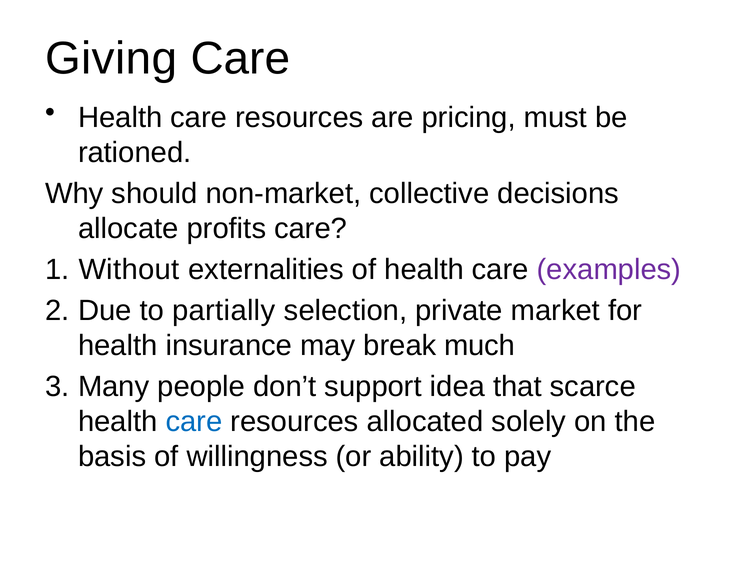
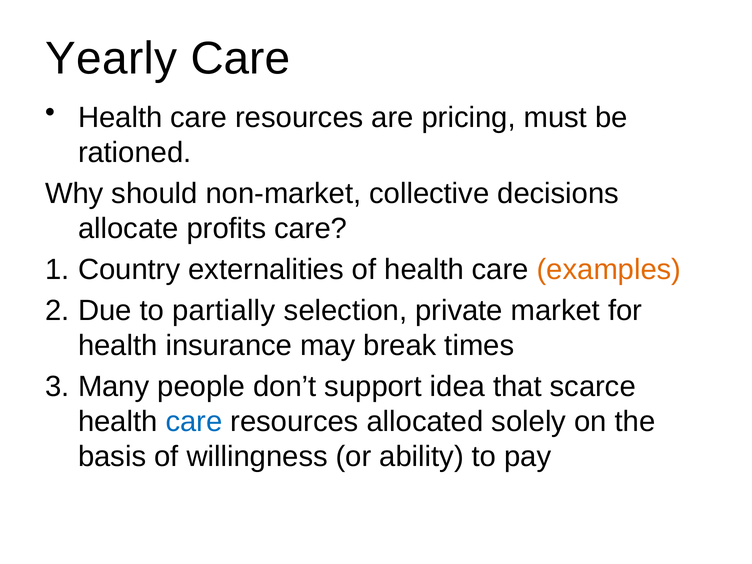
Giving: Giving -> Yearly
Without: Without -> Country
examples colour: purple -> orange
much: much -> times
